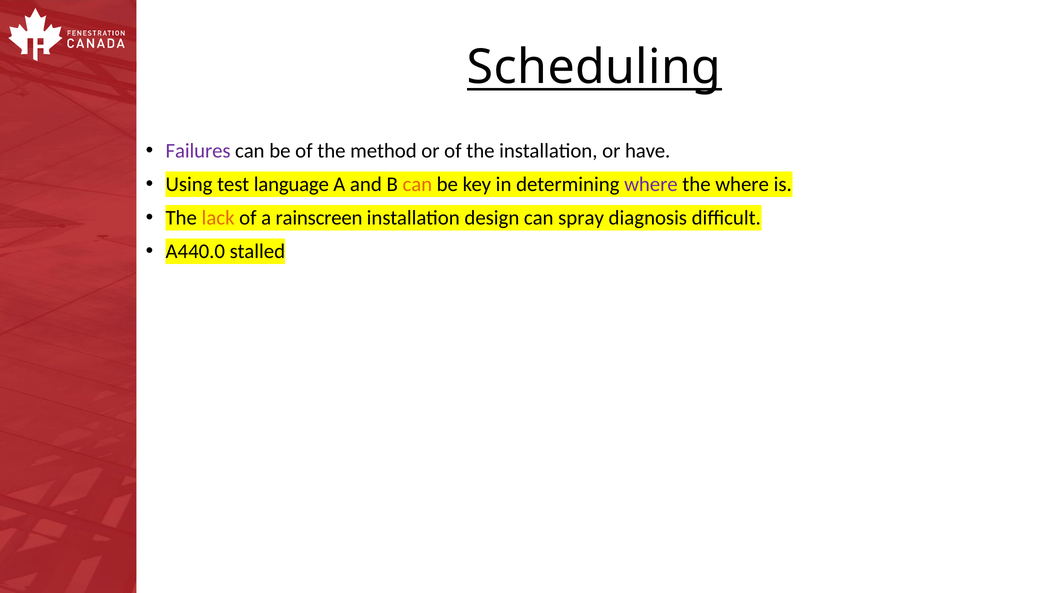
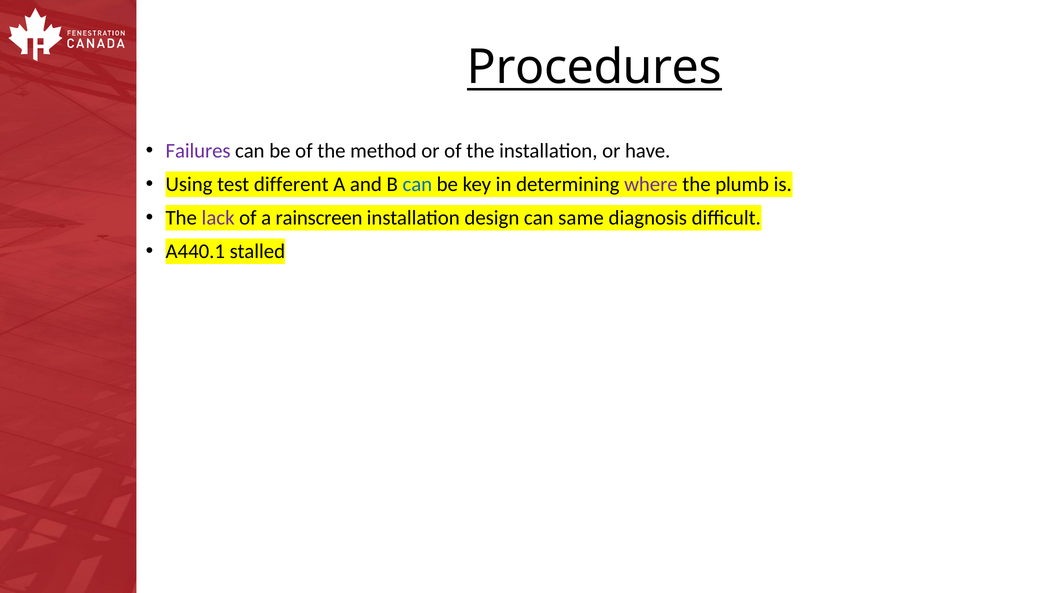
Scheduling: Scheduling -> Procedures
language: language -> different
can at (417, 184) colour: orange -> blue
the where: where -> plumb
lack colour: orange -> purple
spray: spray -> same
A440.0: A440.0 -> A440.1
